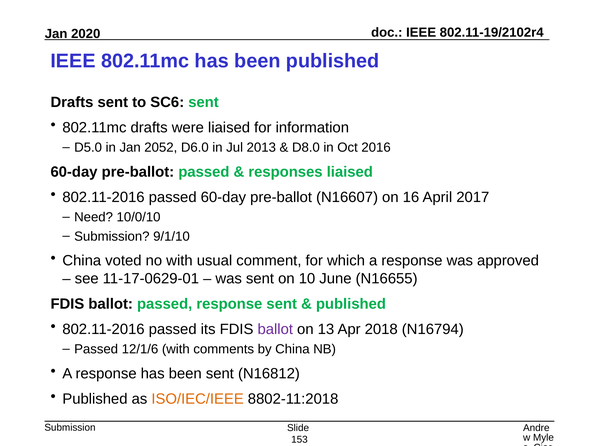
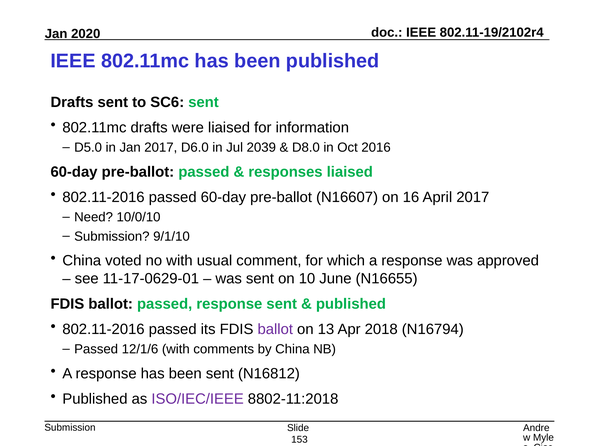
Jan 2052: 2052 -> 2017
2013: 2013 -> 2039
ISO/IEC/IEEE colour: orange -> purple
